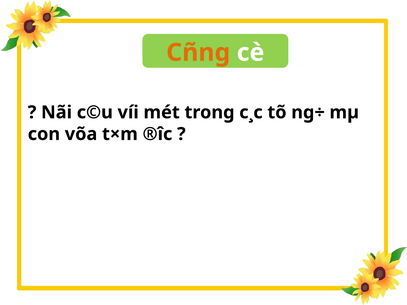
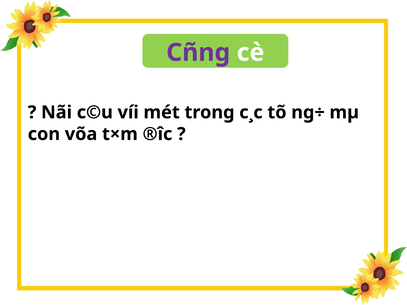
Cñng colour: orange -> purple
